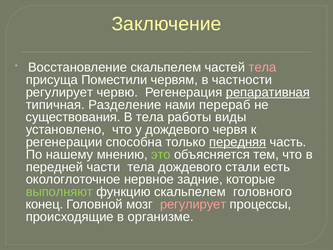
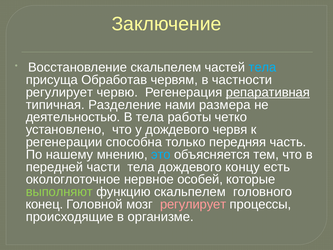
тела at (262, 67) colour: pink -> light blue
Поместили: Поместили -> Обработав
перераб: перераб -> размера
существования: существования -> деятельностью
виды: виды -> четко
передняя underline: present -> none
это colour: light green -> light blue
стали: стали -> концу
задние: задние -> особей
